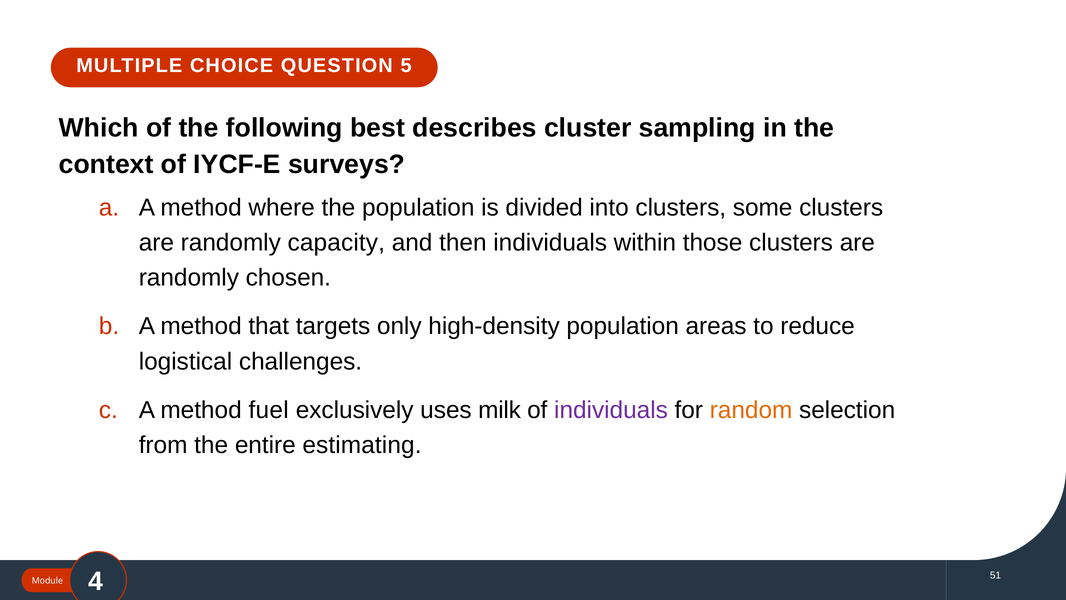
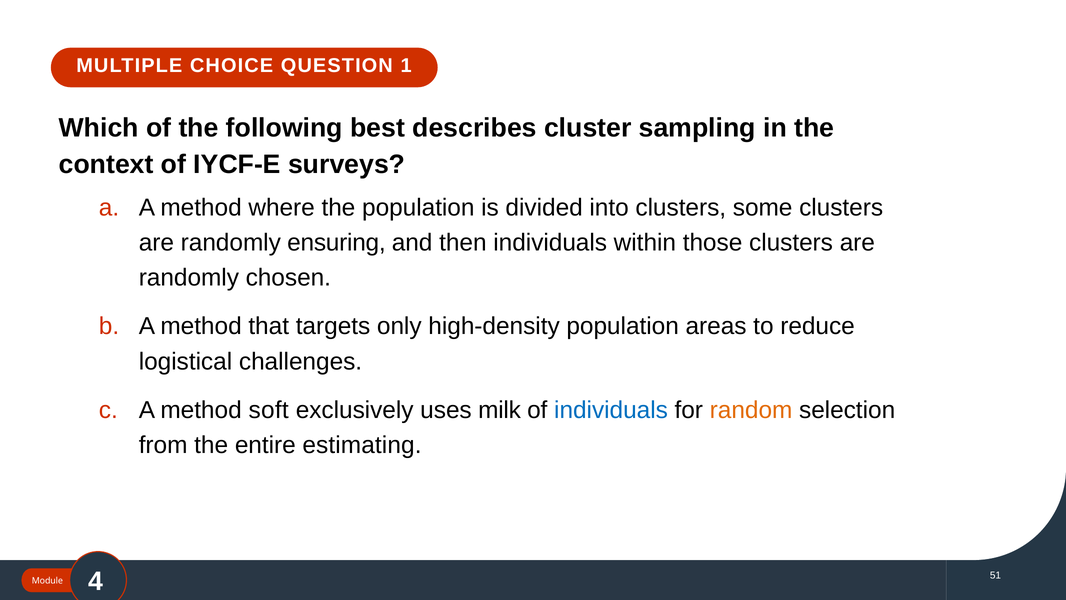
5: 5 -> 1
capacity: capacity -> ensuring
fuel: fuel -> soft
individuals at (611, 410) colour: purple -> blue
